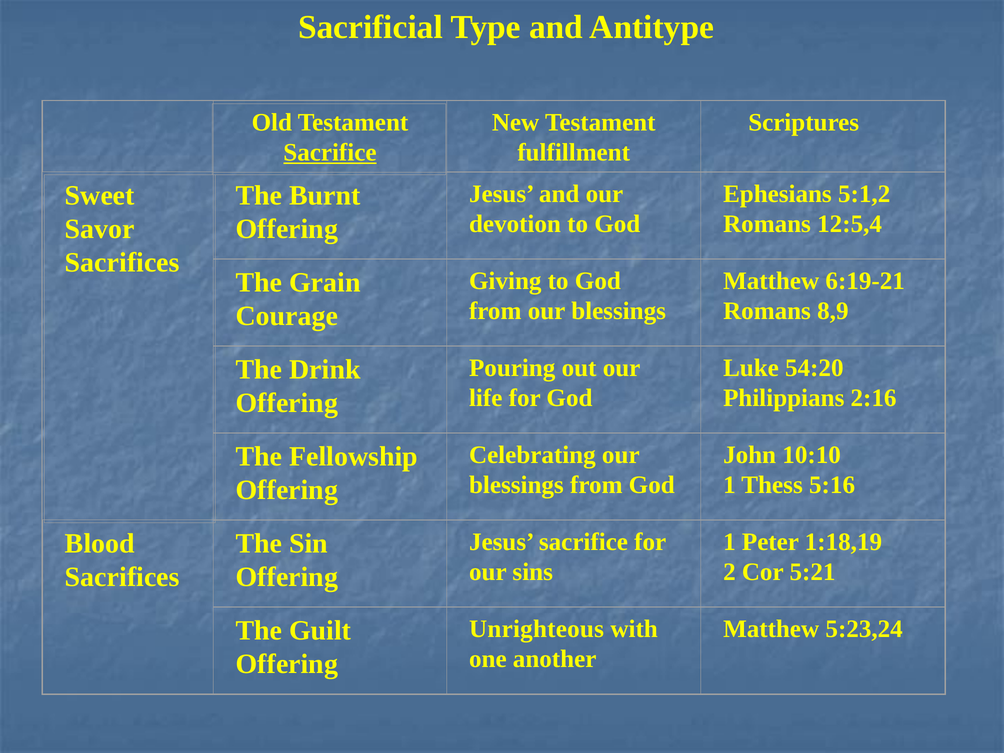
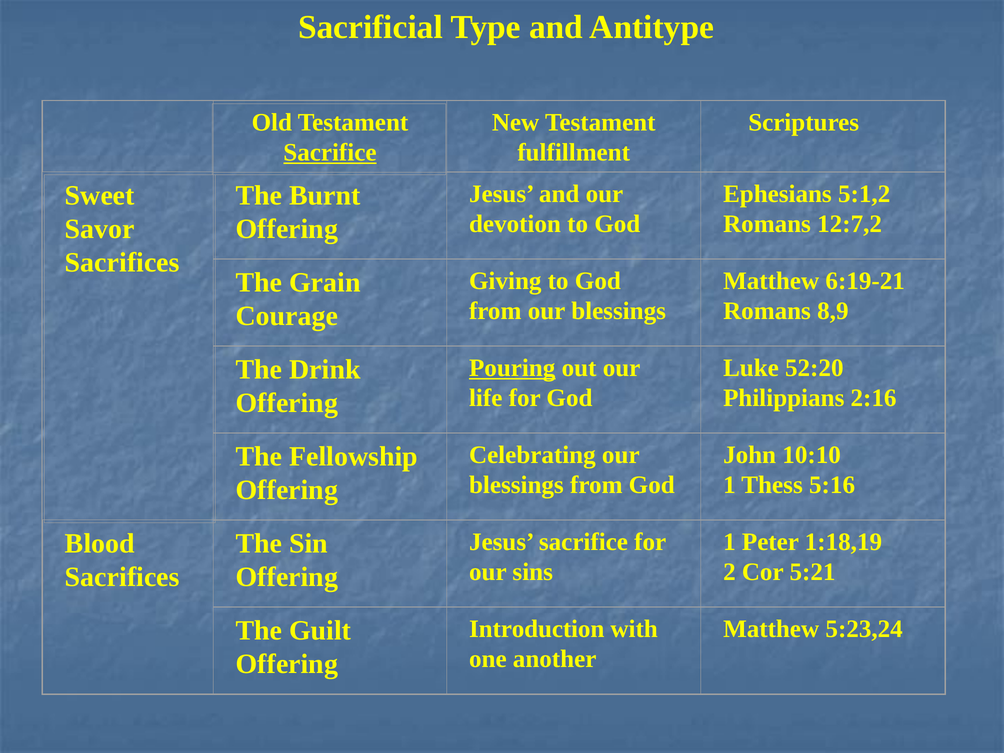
12:5,4: 12:5,4 -> 12:7,2
Pouring underline: none -> present
54:20: 54:20 -> 52:20
Unrighteous: Unrighteous -> Introduction
